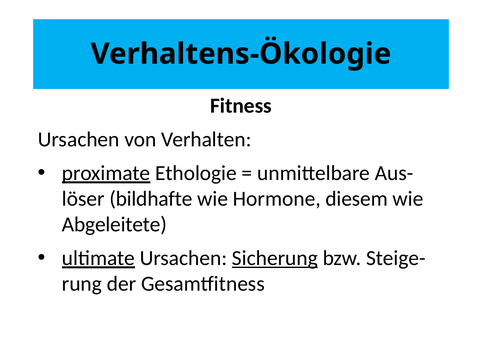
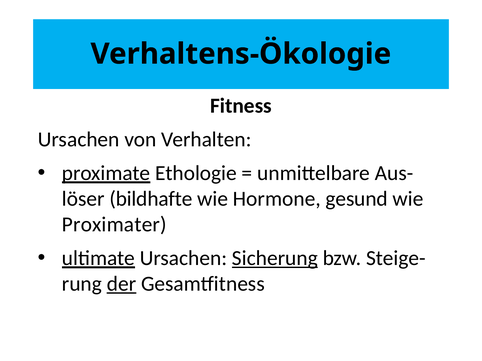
diesem: diesem -> gesund
Abgeleitete: Abgeleitete -> Proximater
der underline: none -> present
